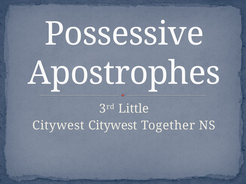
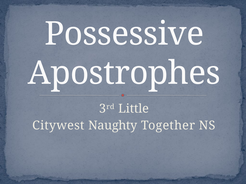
Citywest Citywest: Citywest -> Naughty
